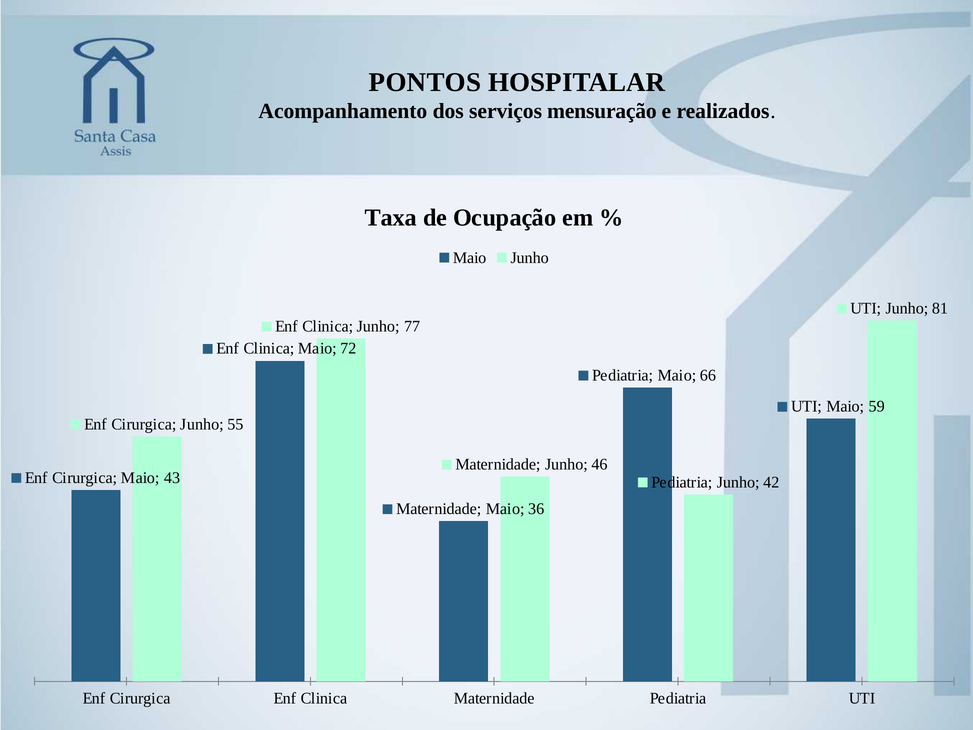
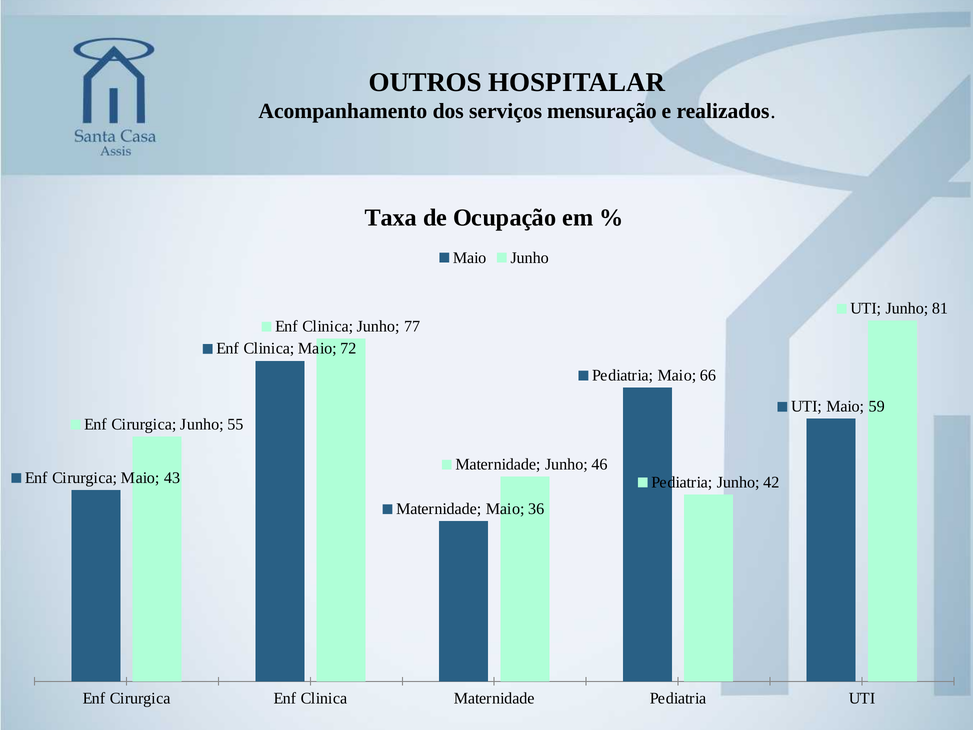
PONTOS: PONTOS -> OUTROS
